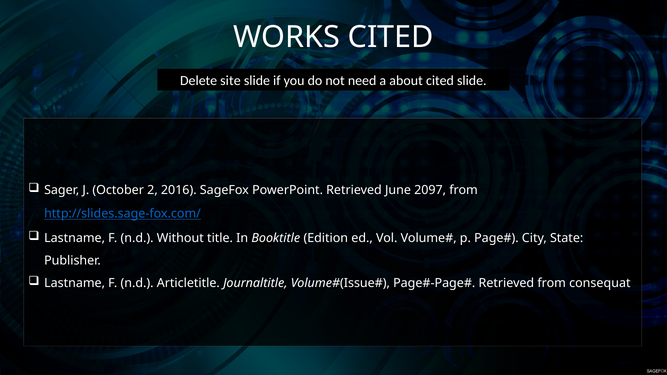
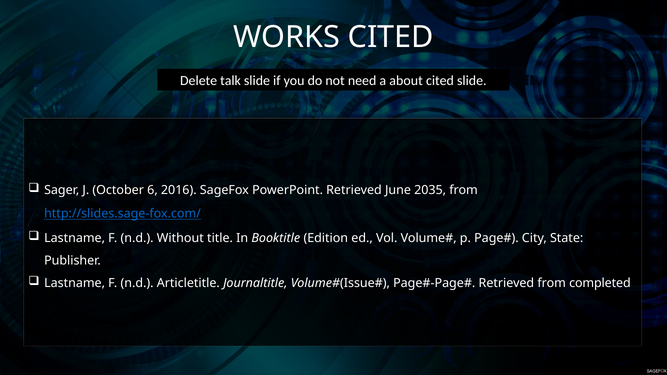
site: site -> talk
2: 2 -> 6
2097: 2097 -> 2035
consequat: consequat -> completed
